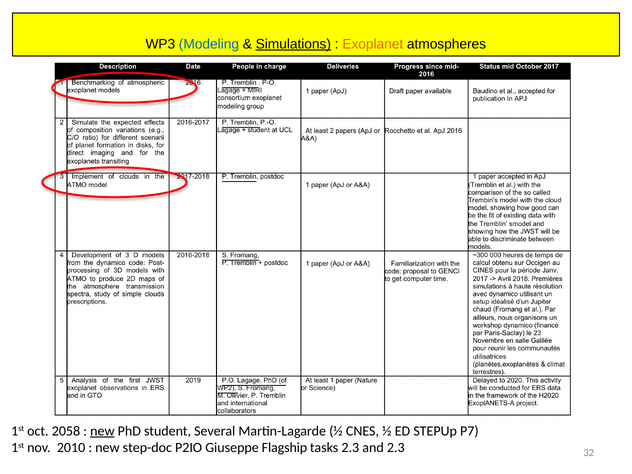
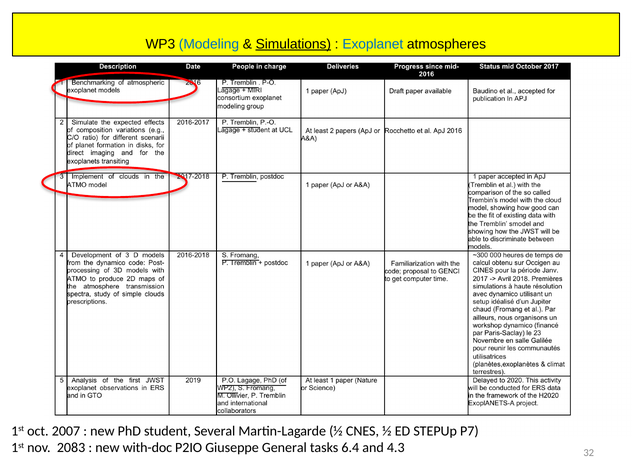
Exoplanet colour: orange -> blue
2058: 2058 -> 2007
new at (102, 431) underline: present -> none
2010: 2010 -> 2083
step-doc: step-doc -> with-doc
Flagship: Flagship -> General
tasks 2.3: 2.3 -> 6.4
and 2.3: 2.3 -> 4.3
